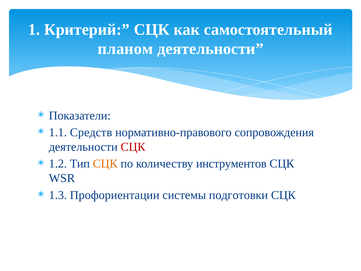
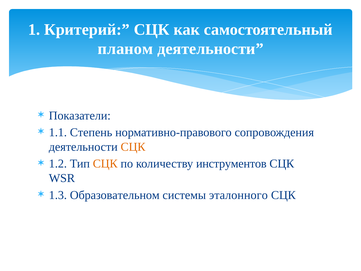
Средств: Средств -> Степень
СЦК at (133, 147) colour: red -> orange
Профориентации: Профориентации -> Образовательном
подготовки: подготовки -> эталонного
